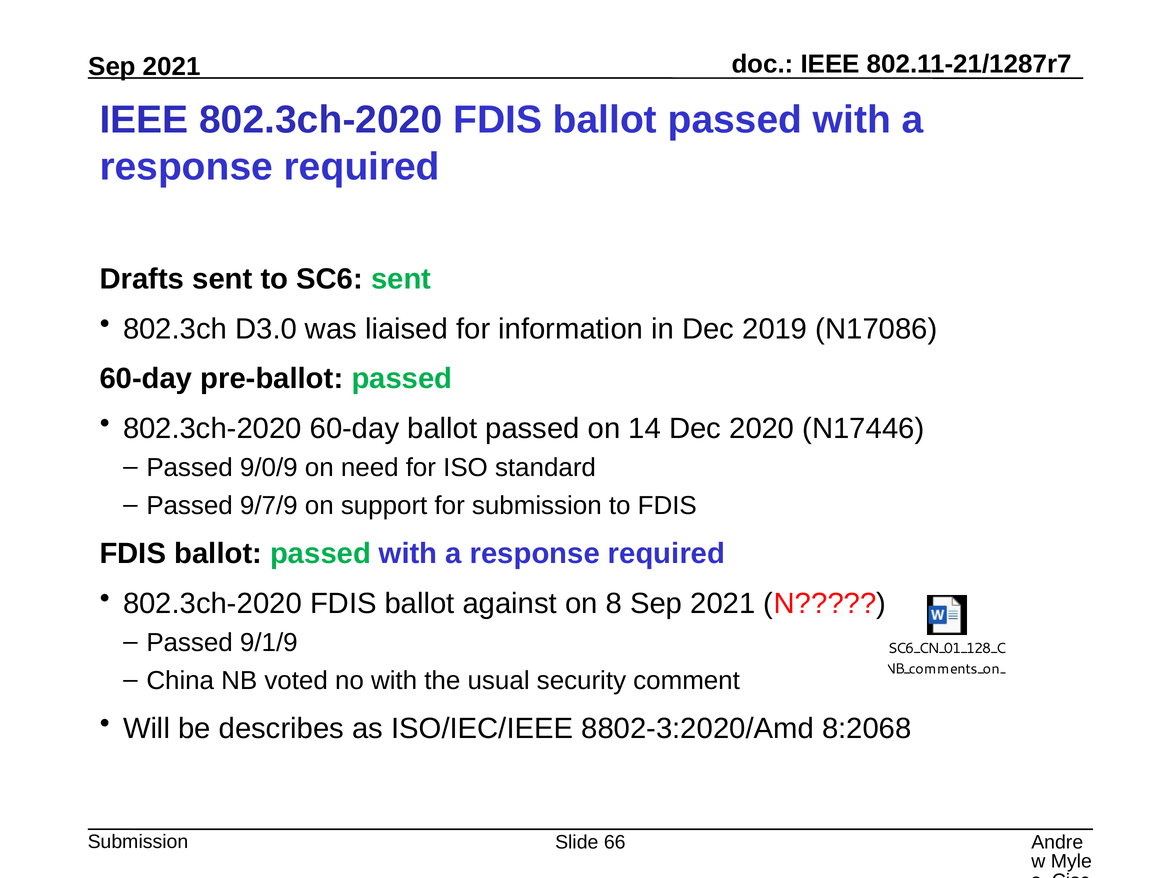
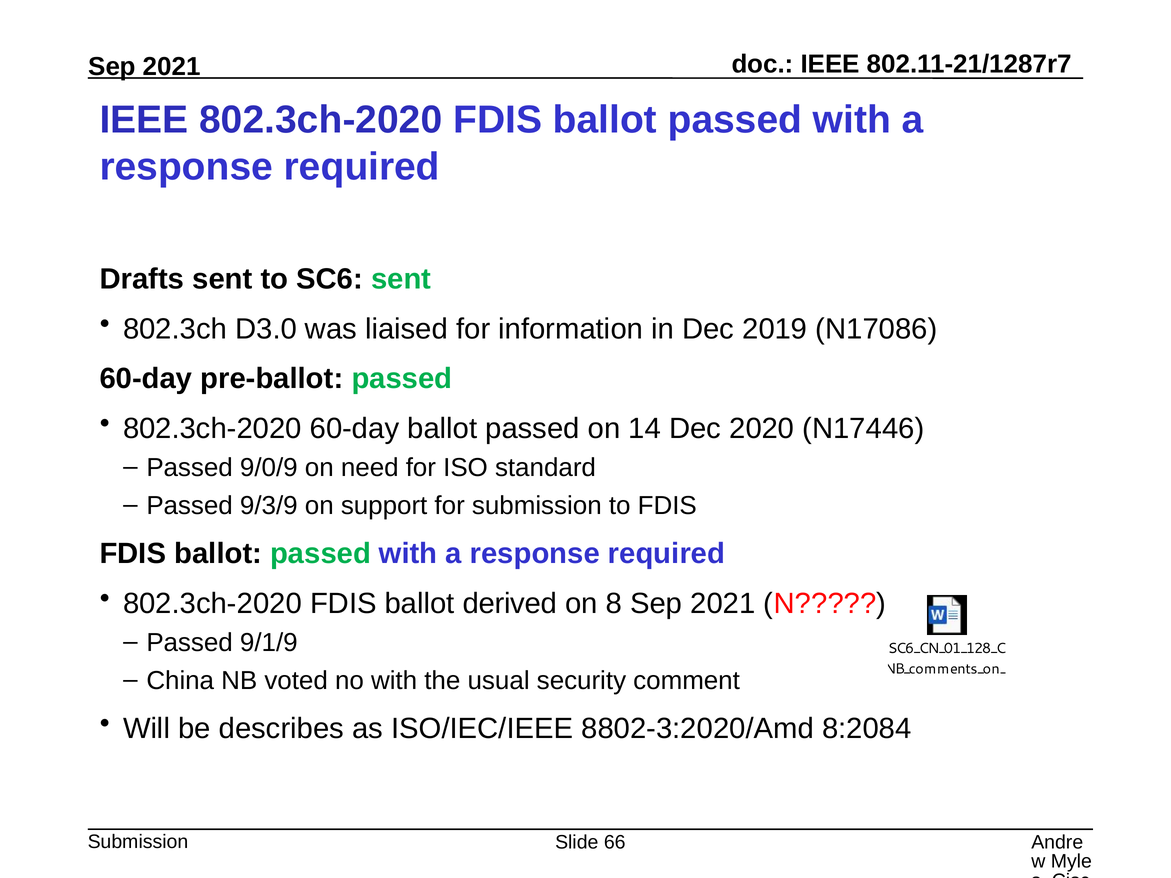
9/7/9: 9/7/9 -> 9/3/9
against: against -> derived
8:2068: 8:2068 -> 8:2084
